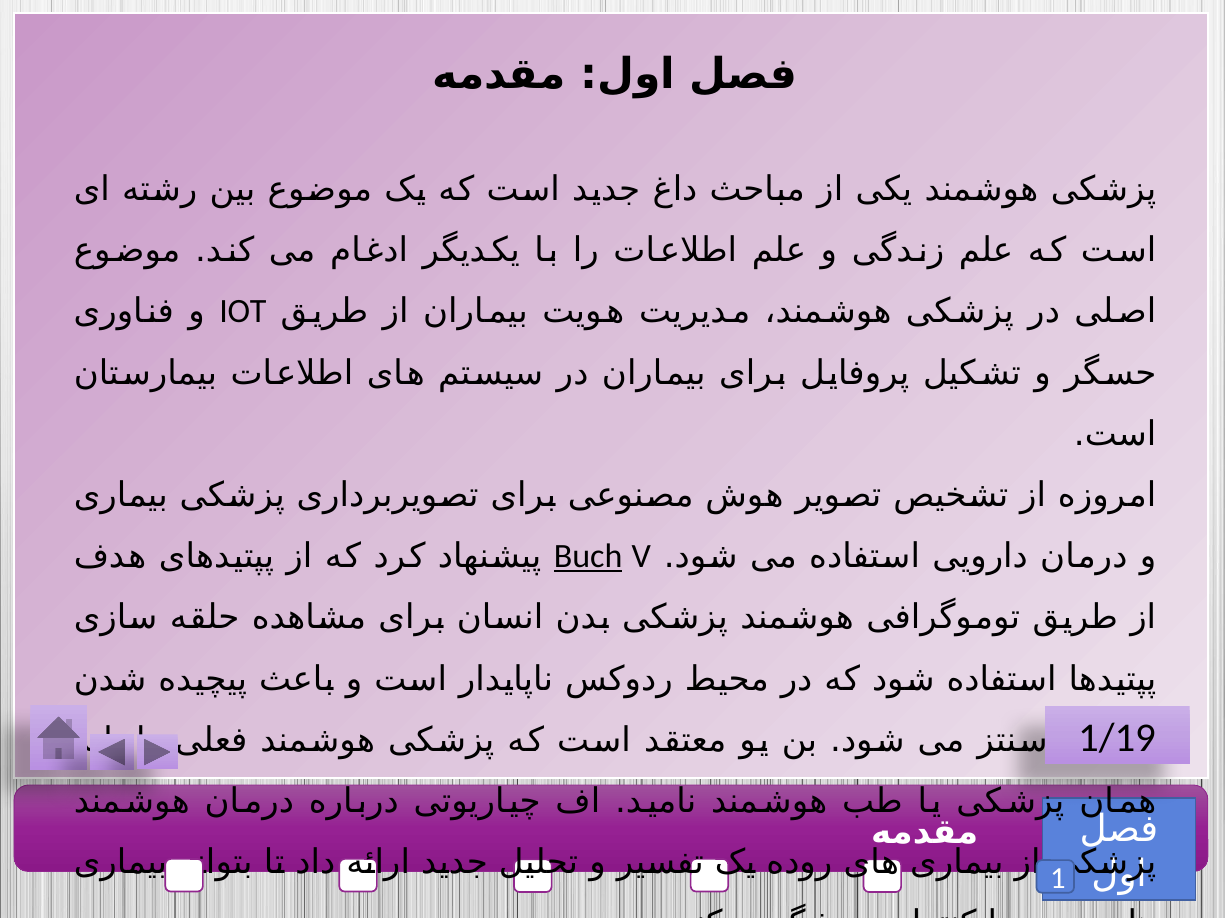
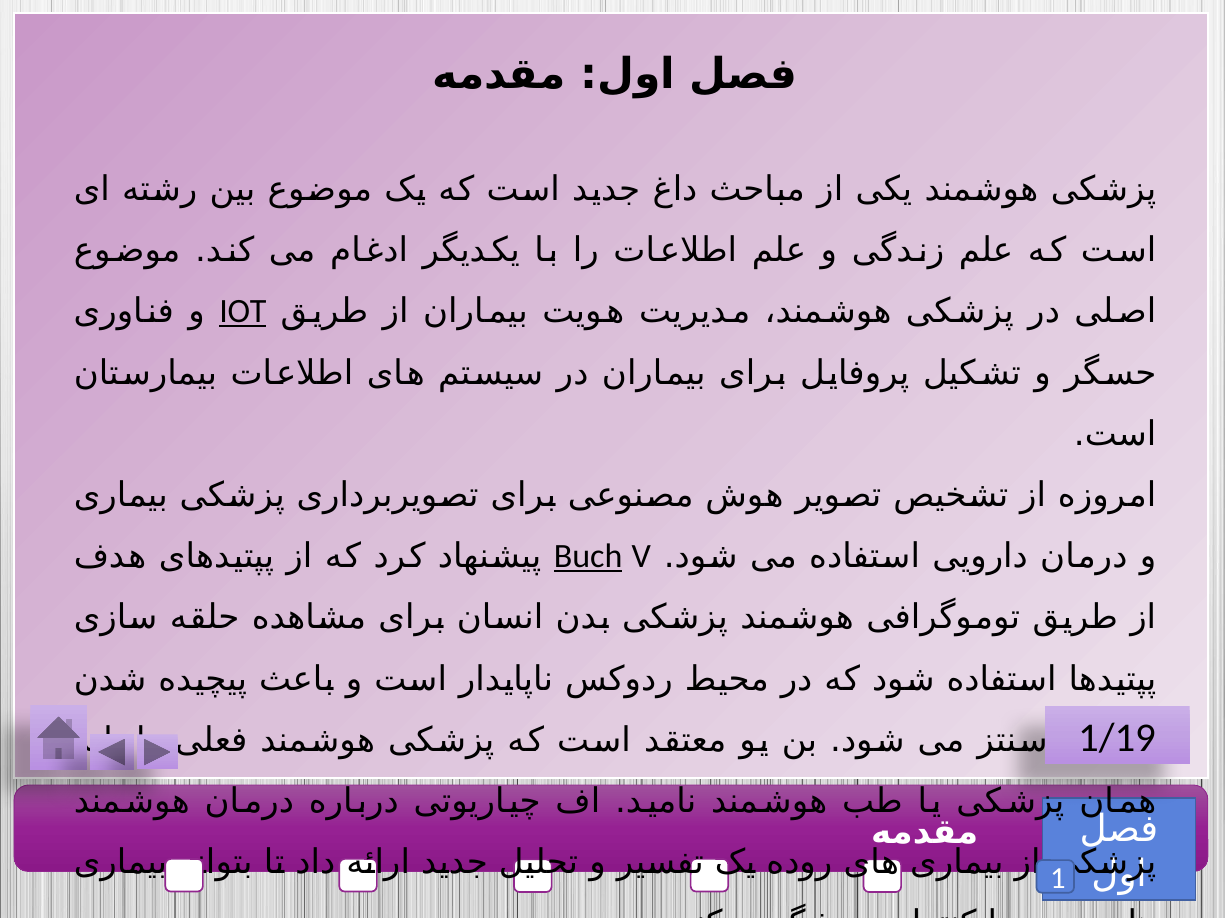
IOT underline: none -> present
